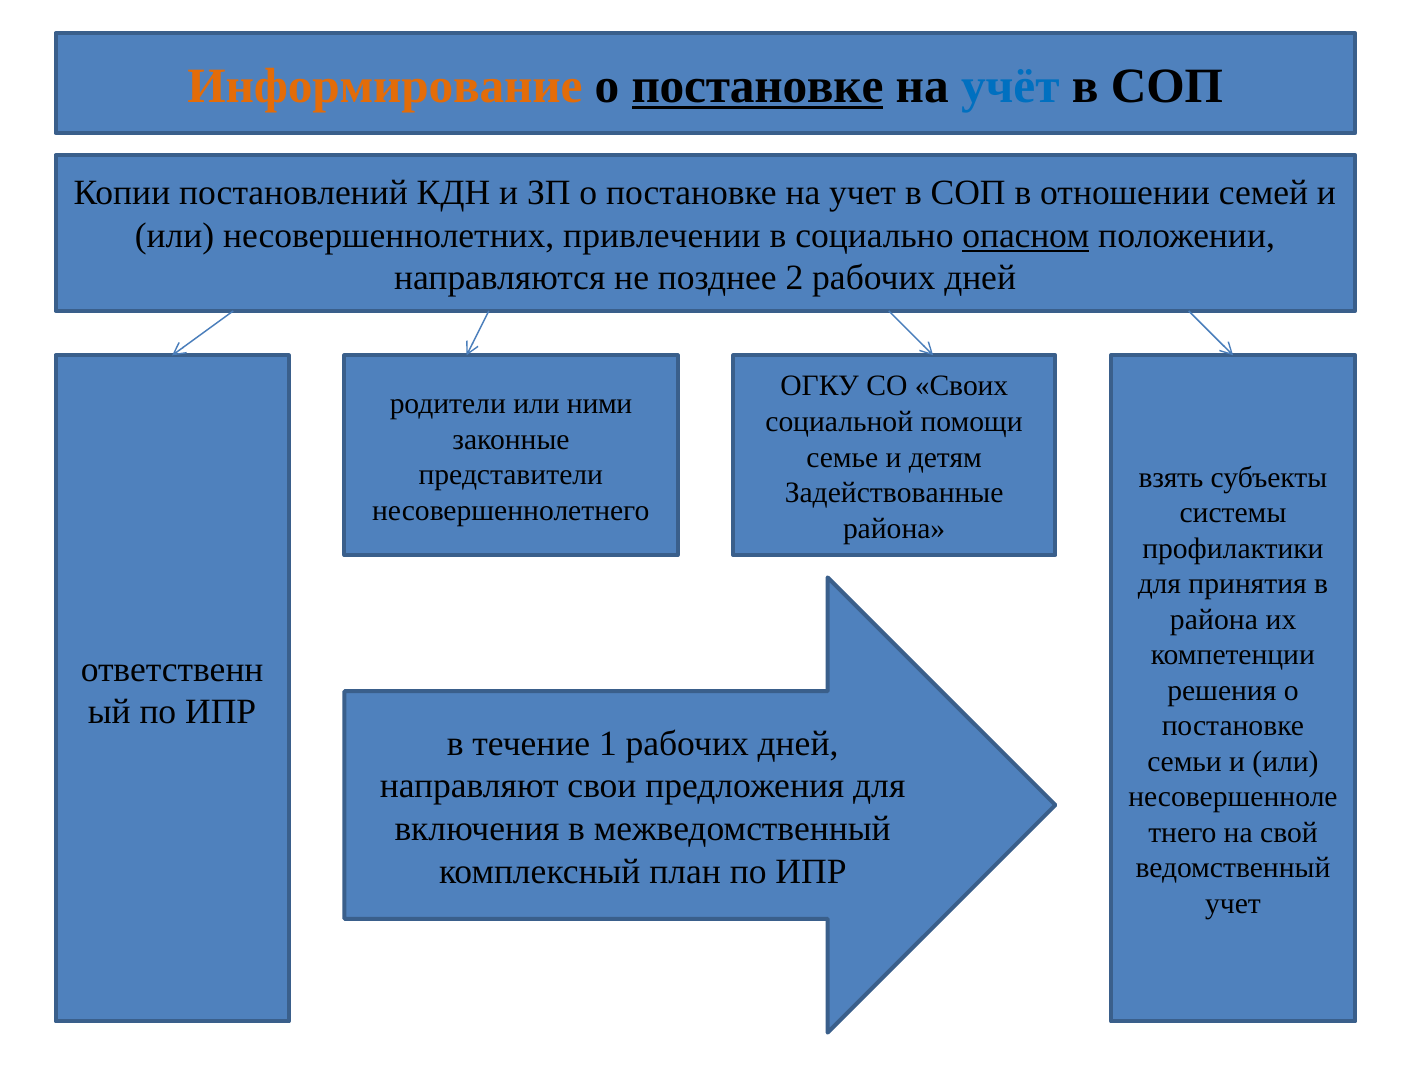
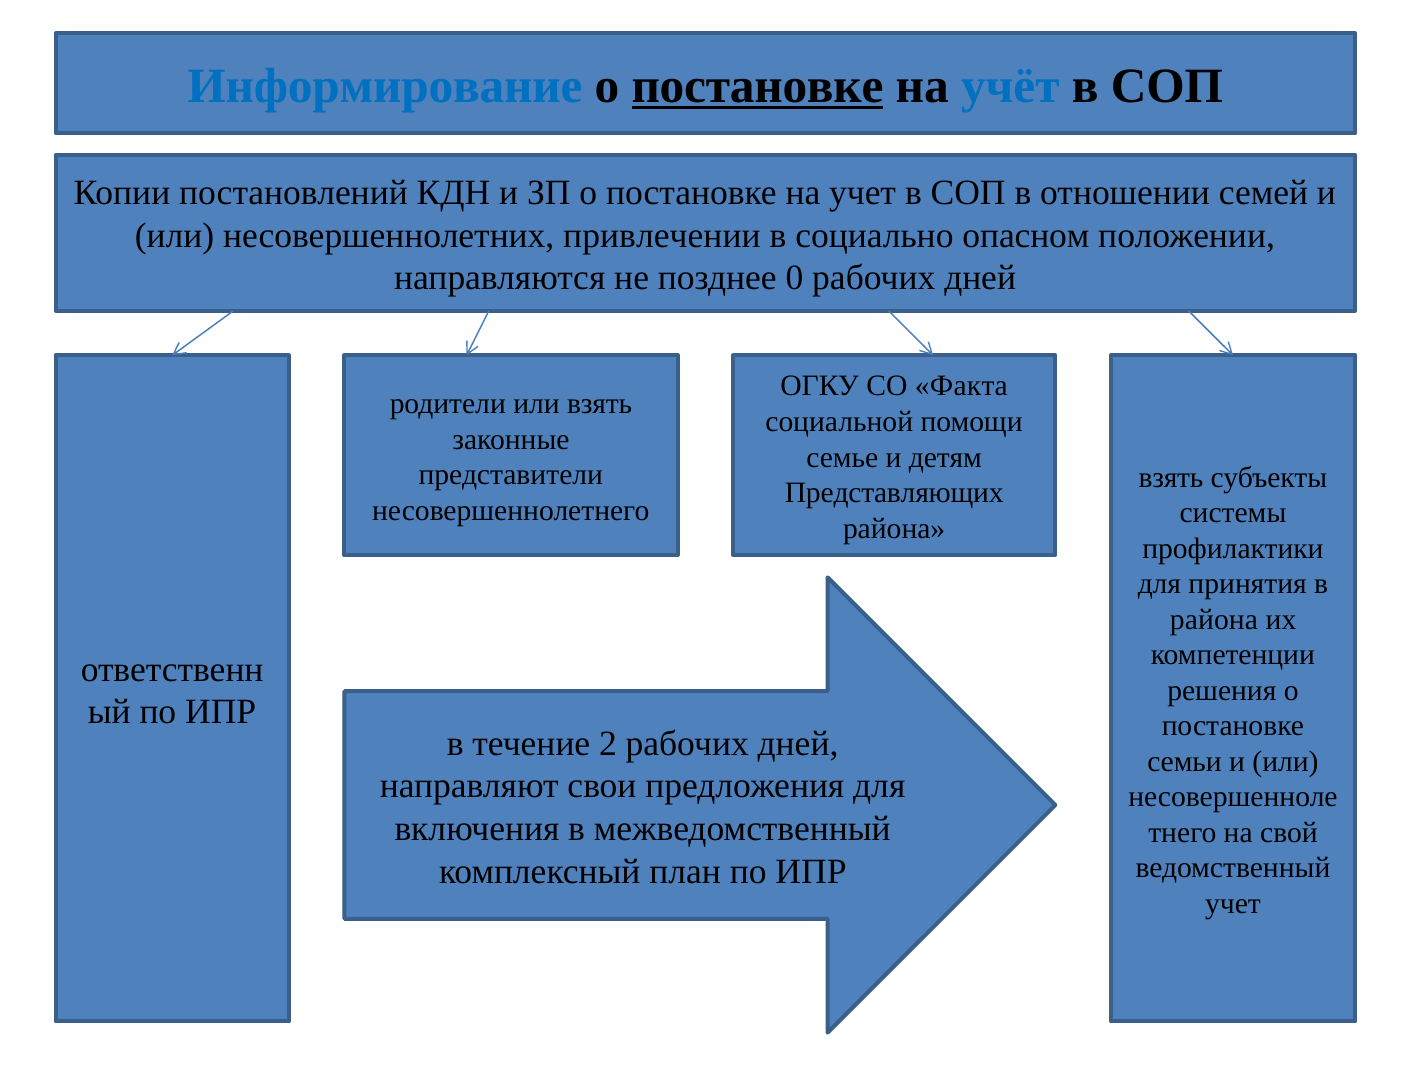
Информирование colour: orange -> blue
опасном underline: present -> none
2: 2 -> 0
Своих: Своих -> Факта
или ними: ними -> взять
Задействованные: Задействованные -> Представляющих
1: 1 -> 2
